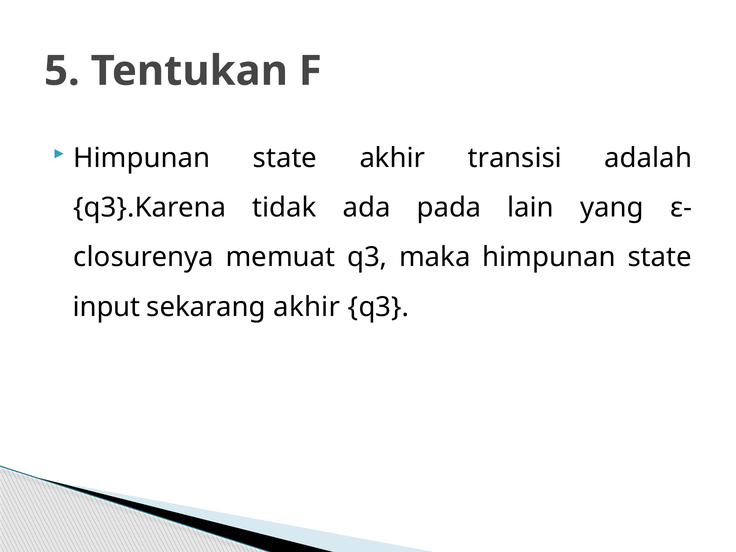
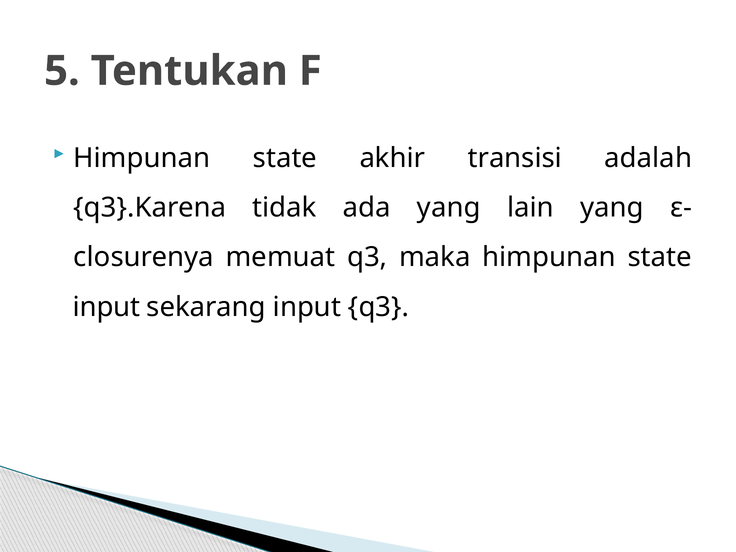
ada pada: pada -> yang
sekarang akhir: akhir -> input
